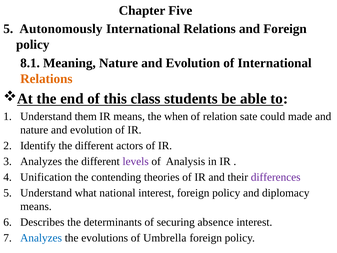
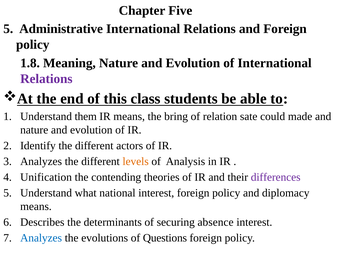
Autonomously: Autonomously -> Administrative
8.1: 8.1 -> 1.8
Relations at (46, 79) colour: orange -> purple
when: when -> bring
levels colour: purple -> orange
Umbrella: Umbrella -> Questions
